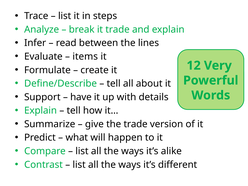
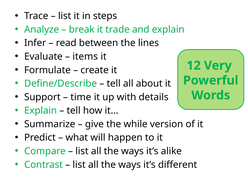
have: have -> time
the trade: trade -> while
